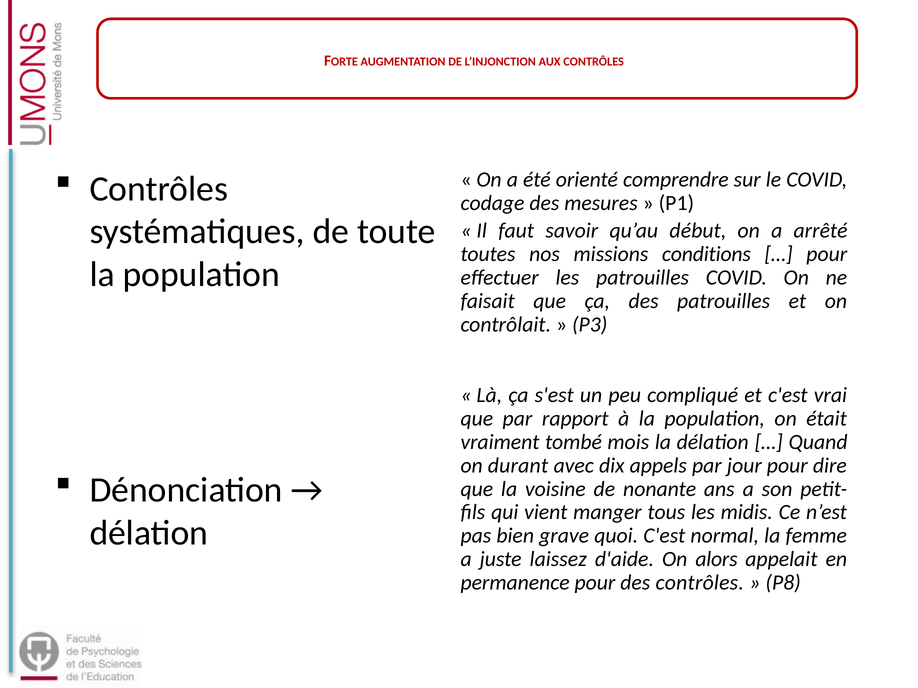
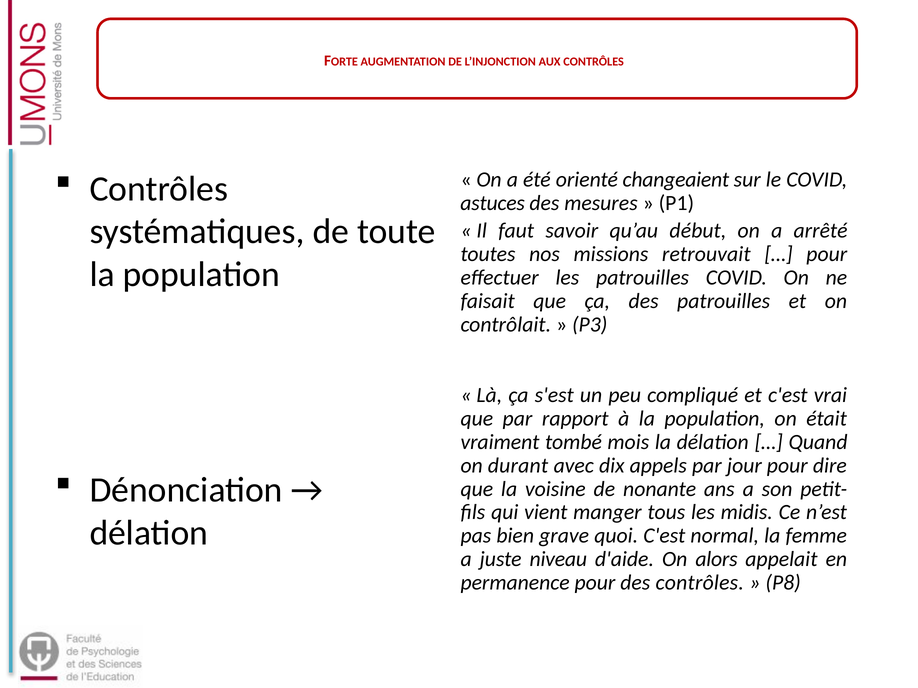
comprendre: comprendre -> changeaient
codage: codage -> astuces
conditions: conditions -> retrouvait
laissez: laissez -> niveau
